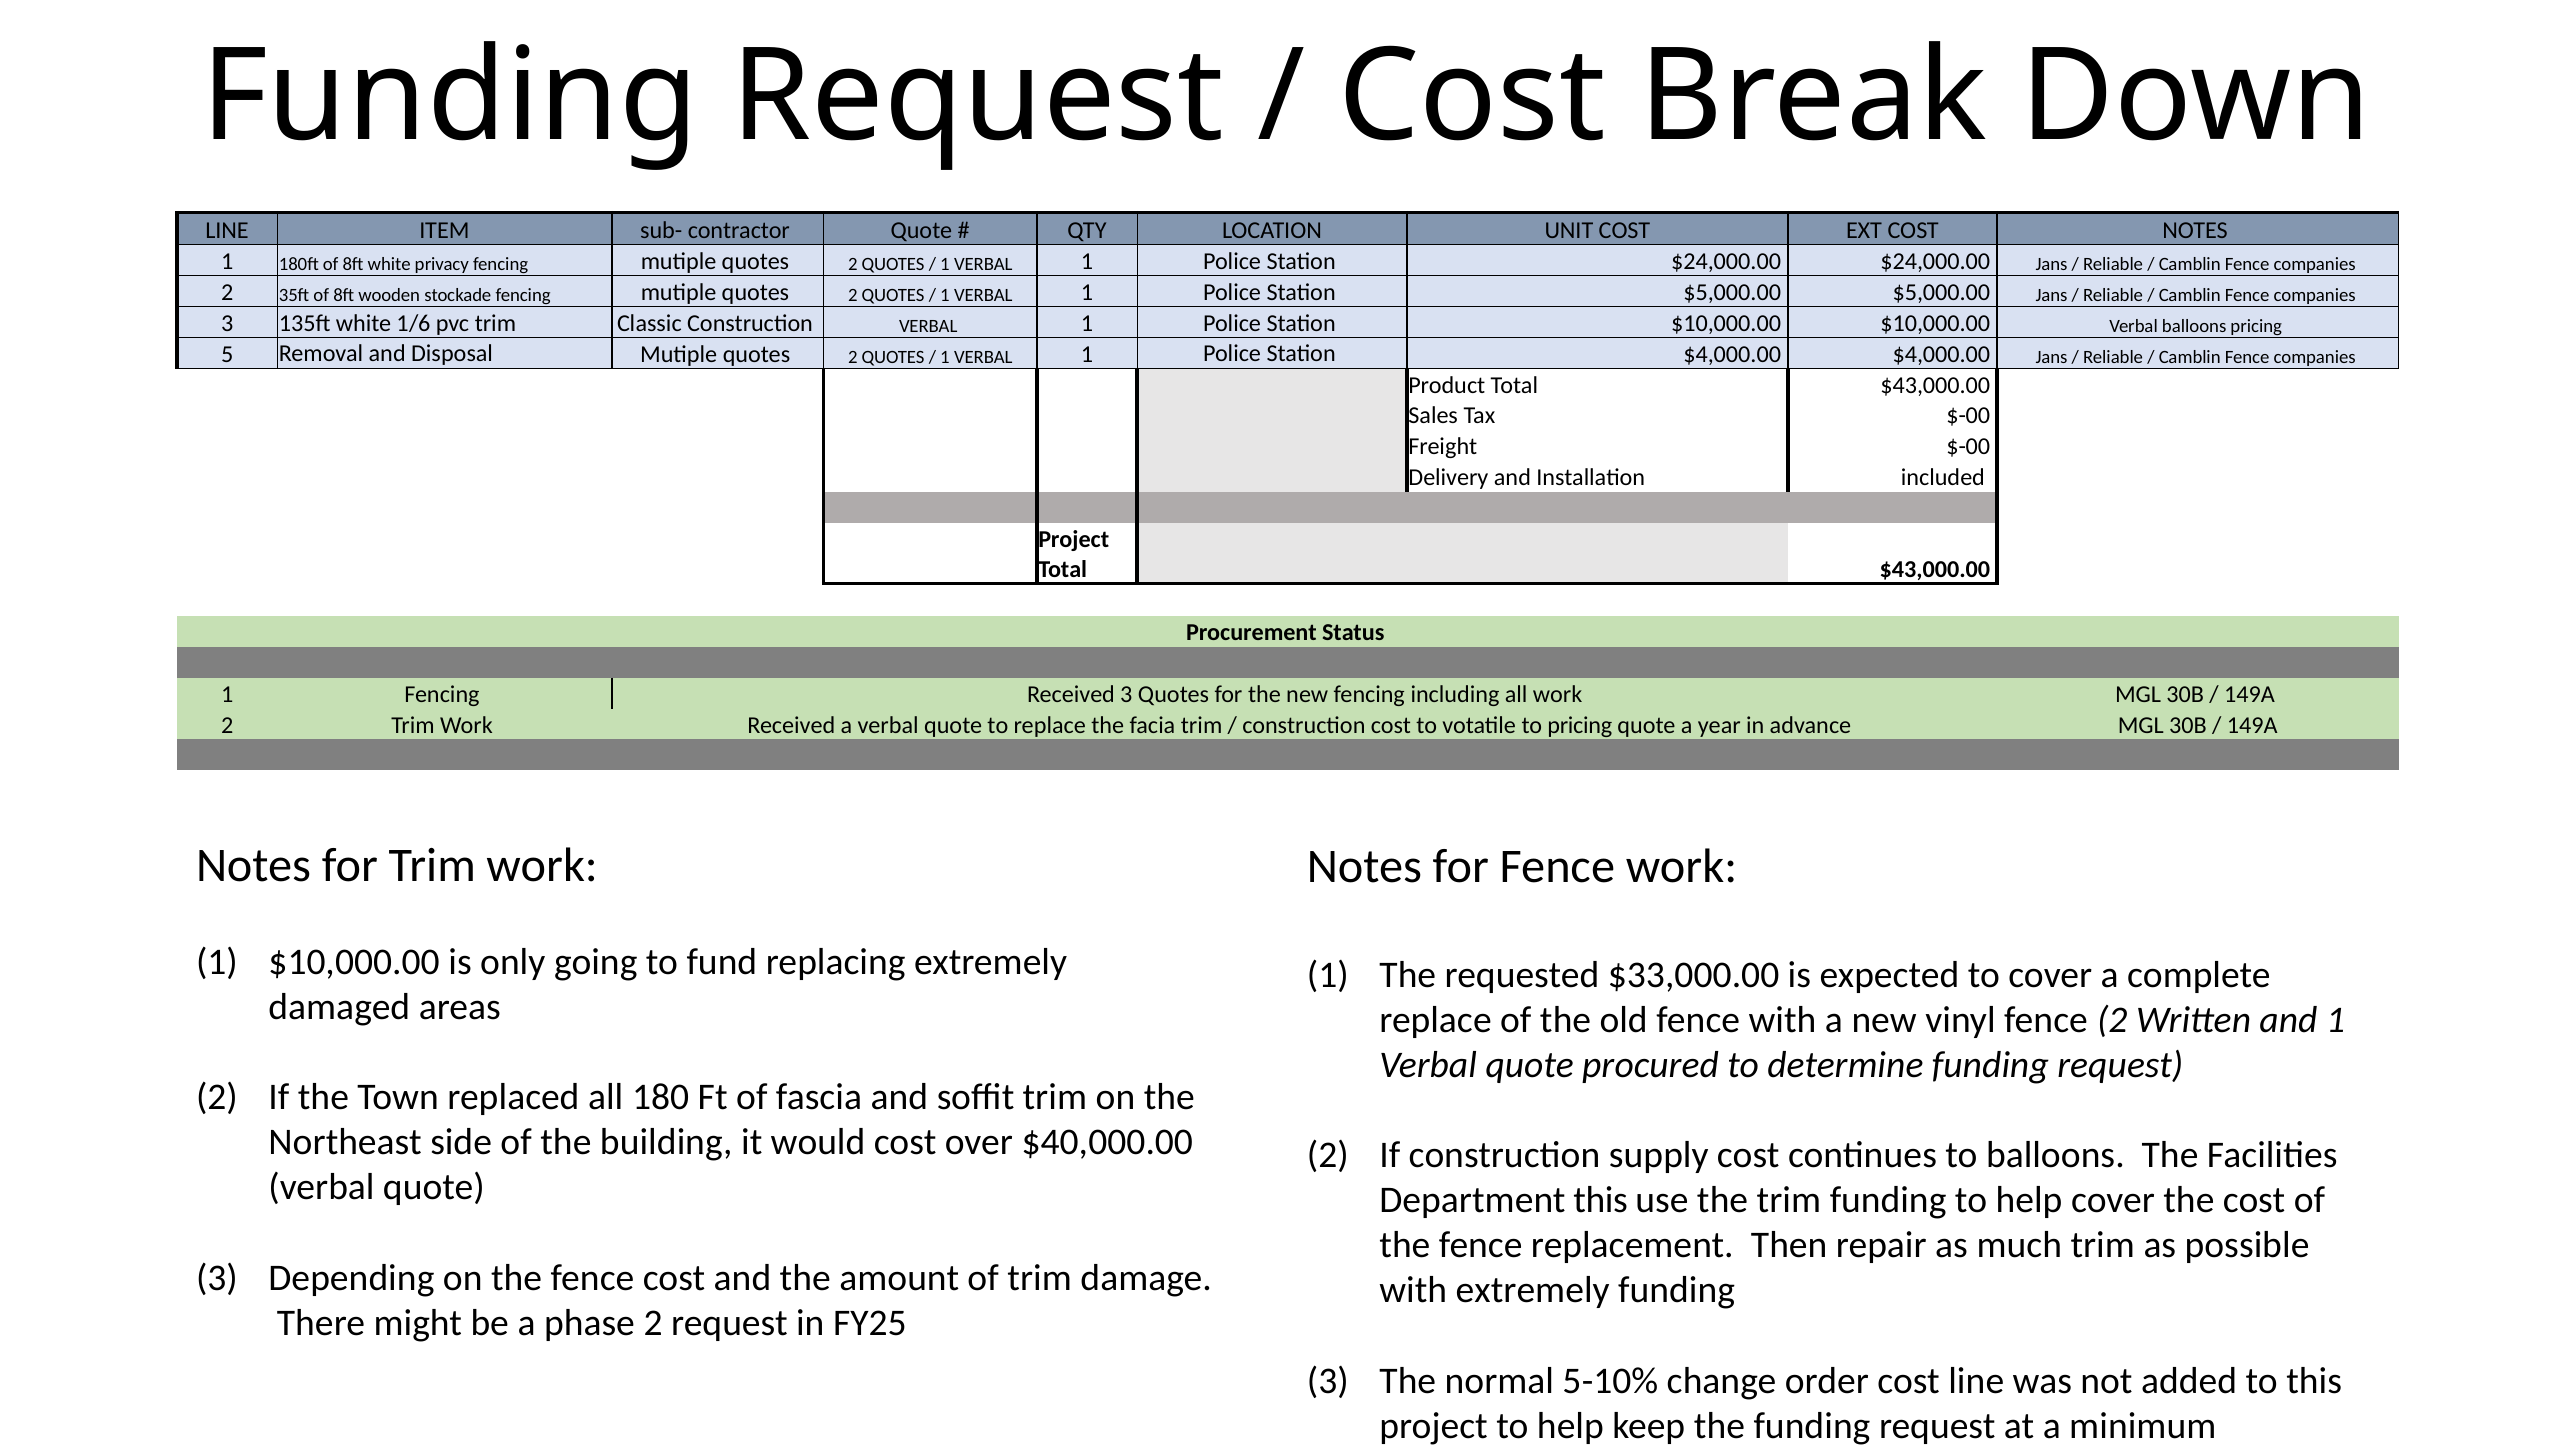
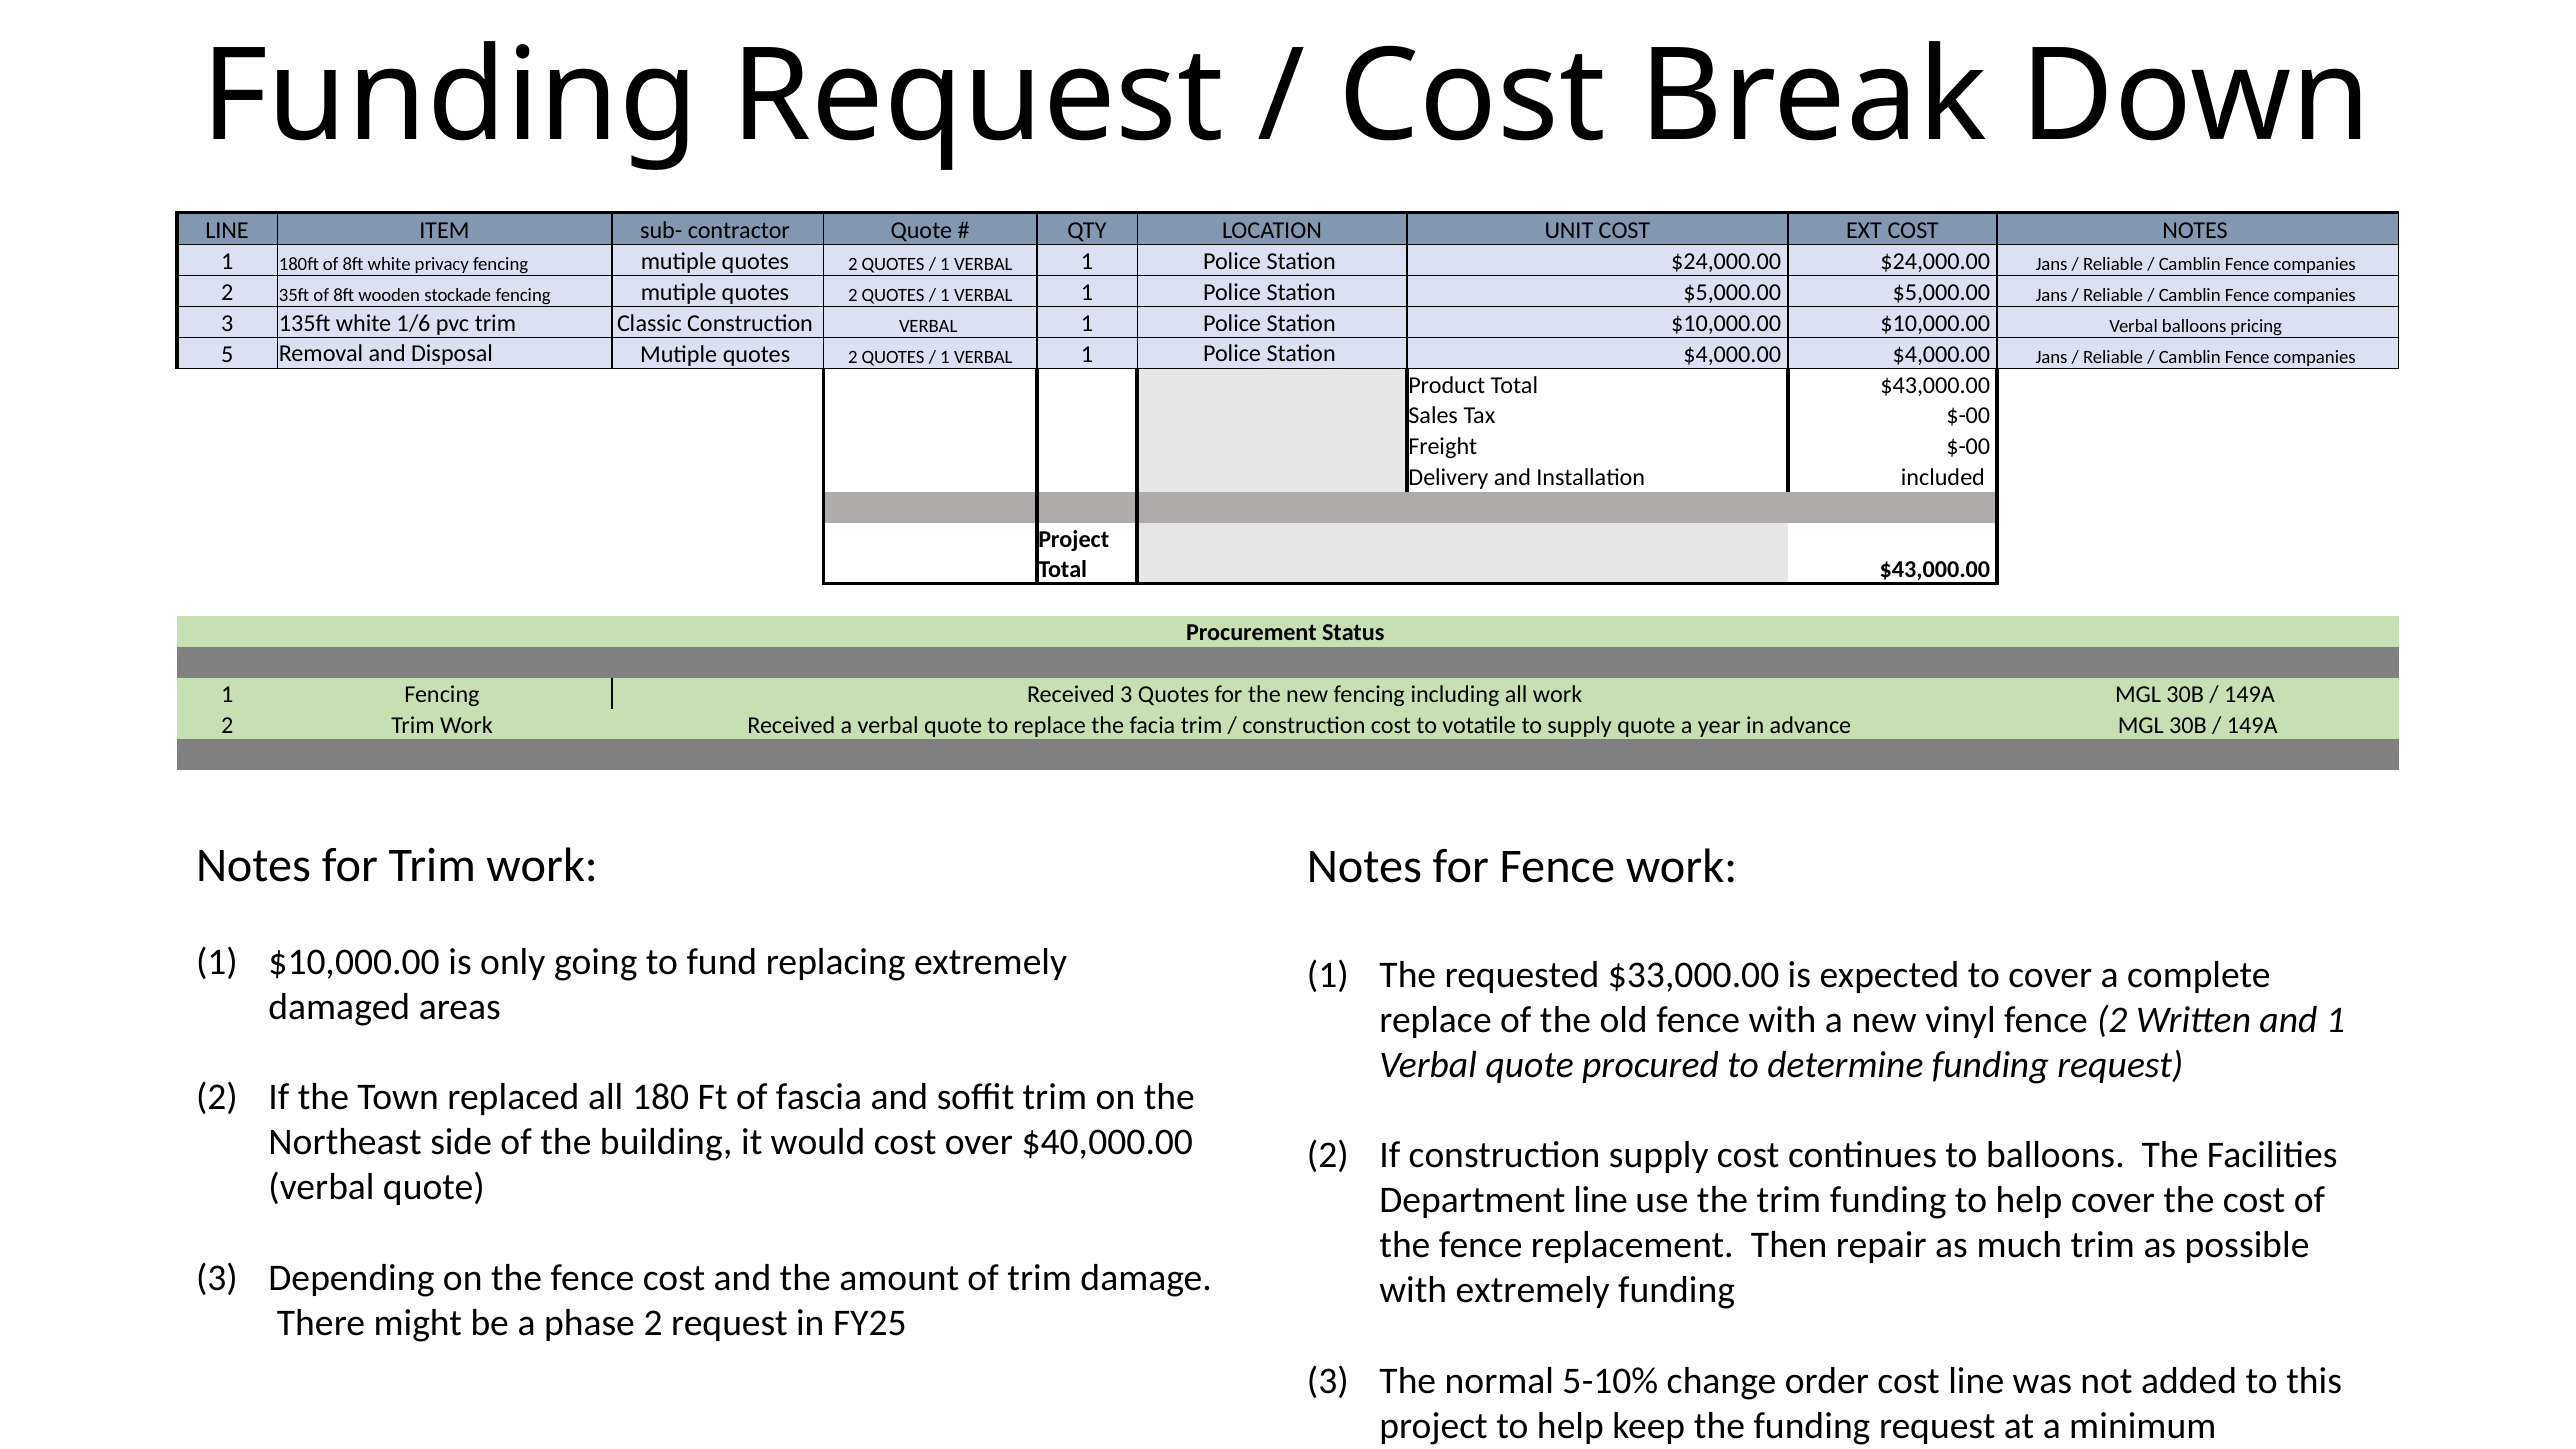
to pricing: pricing -> supply
Department this: this -> line
